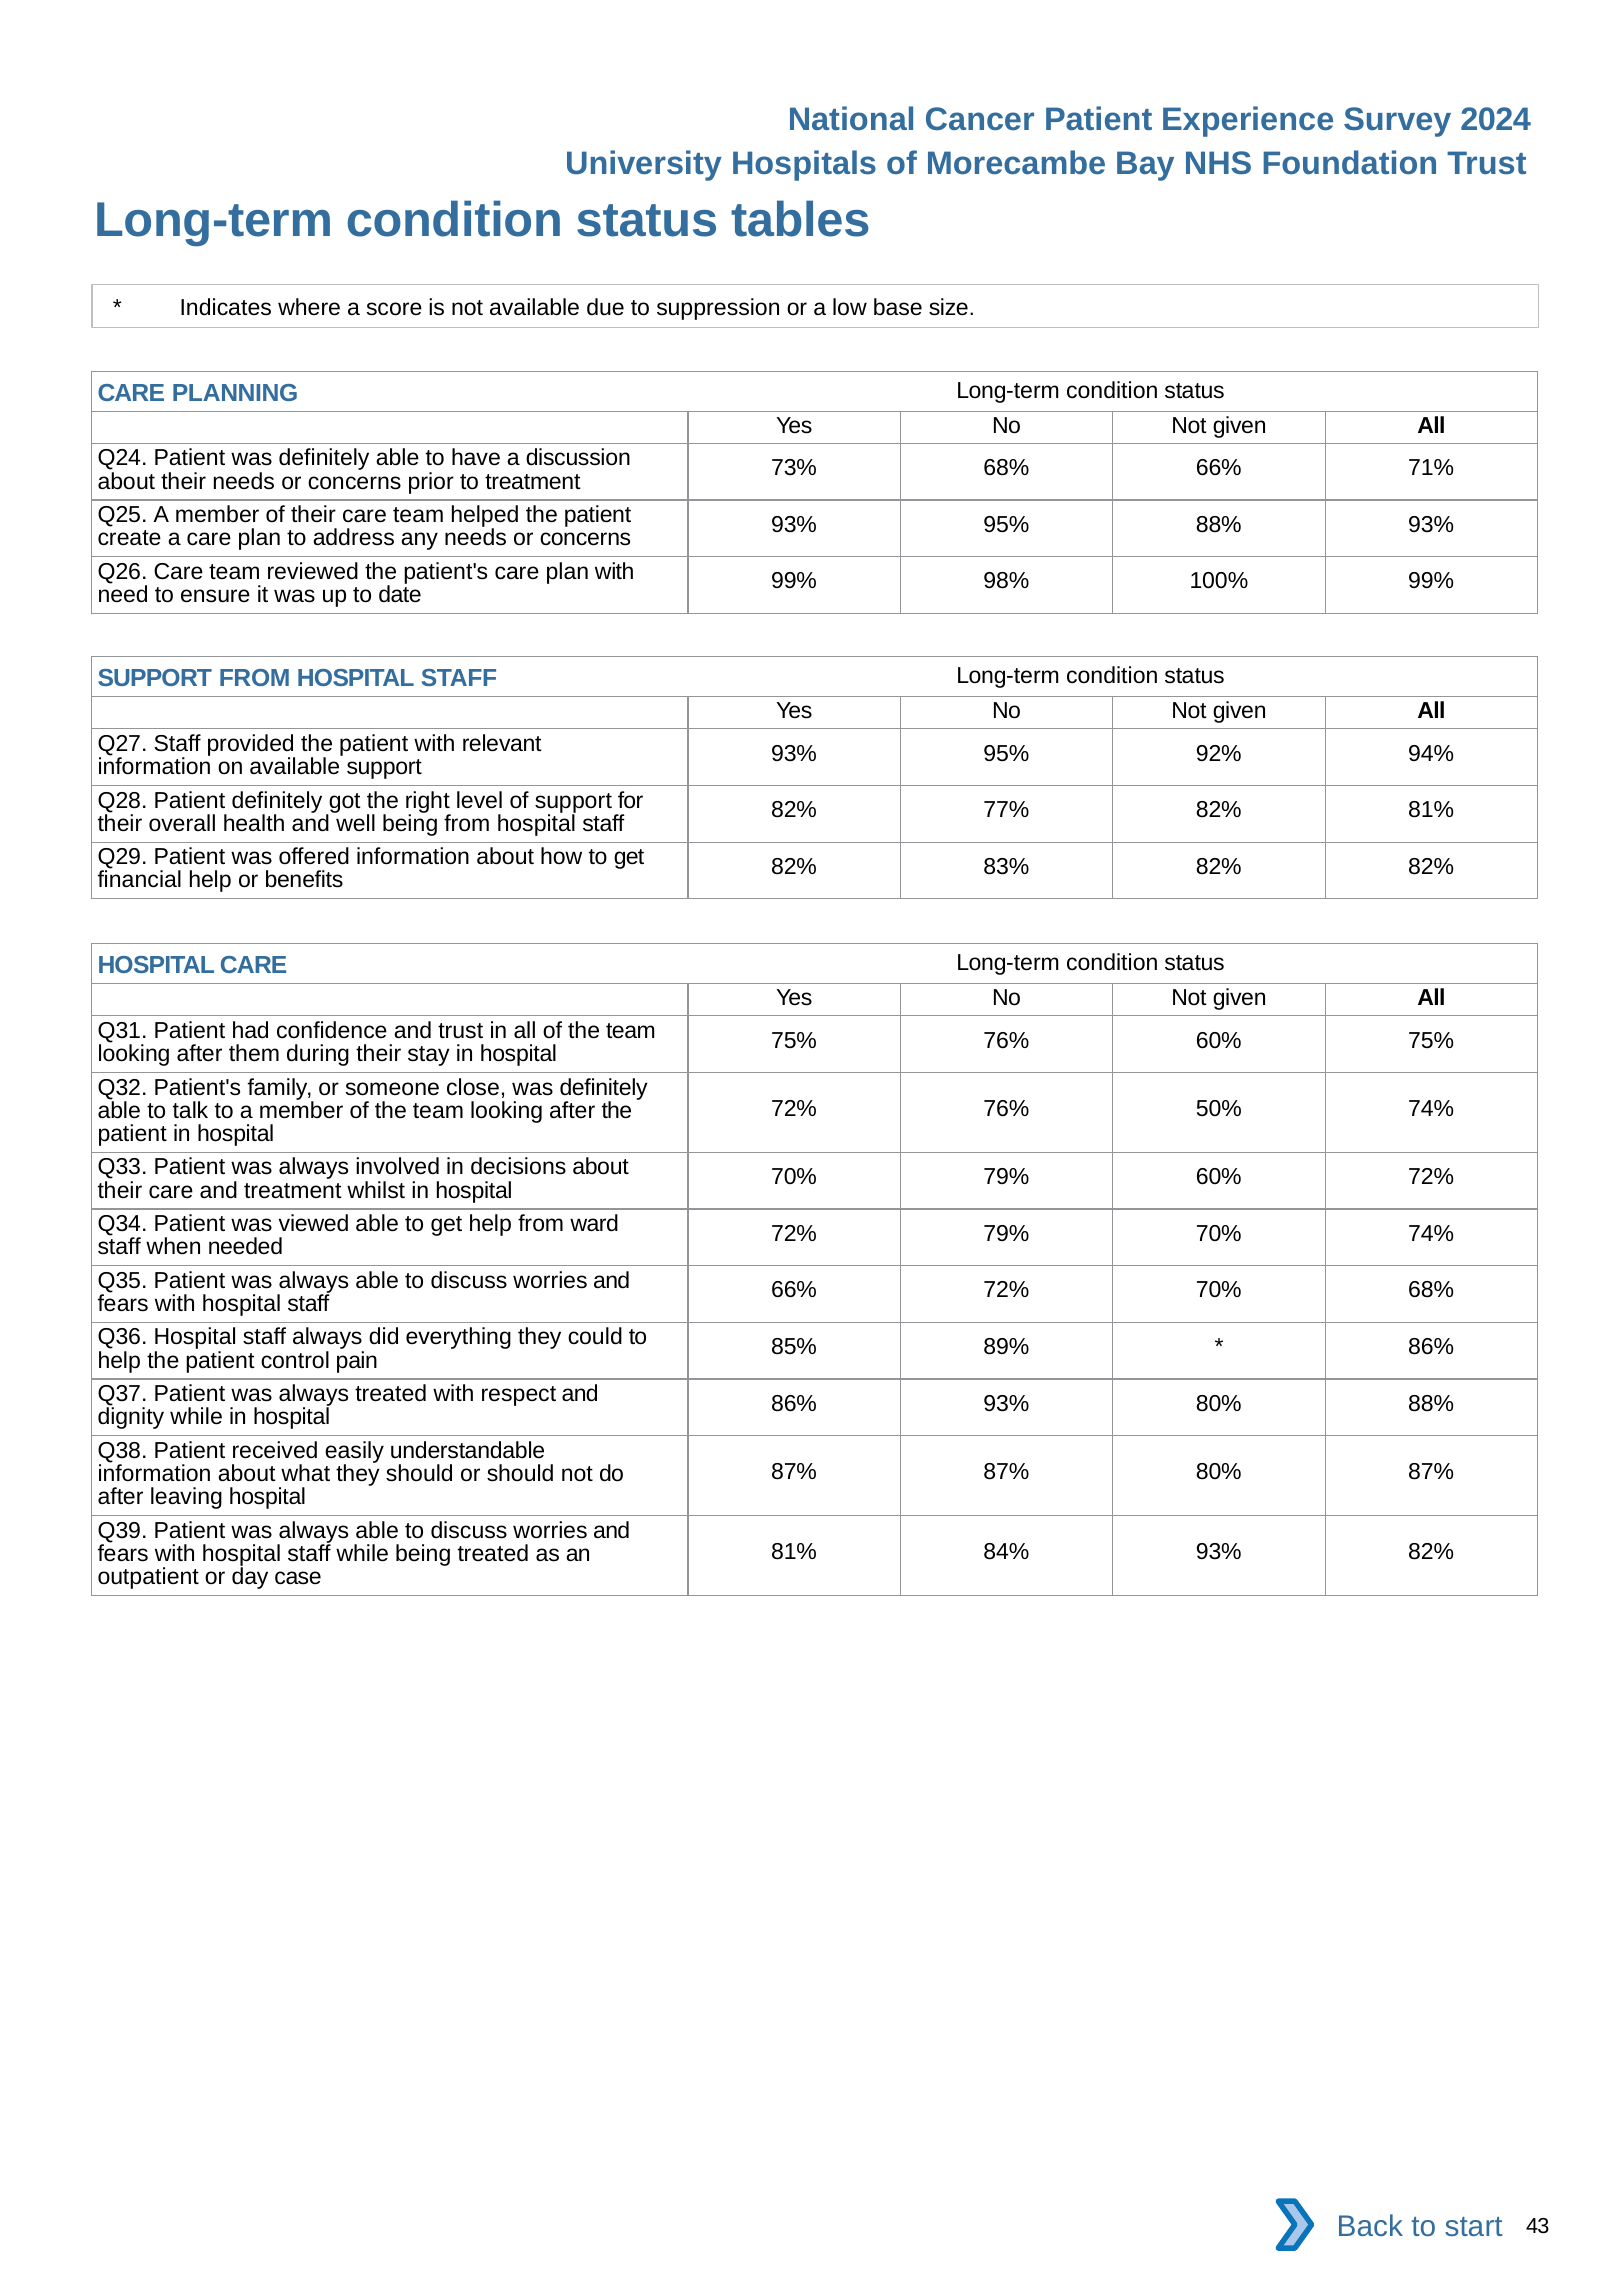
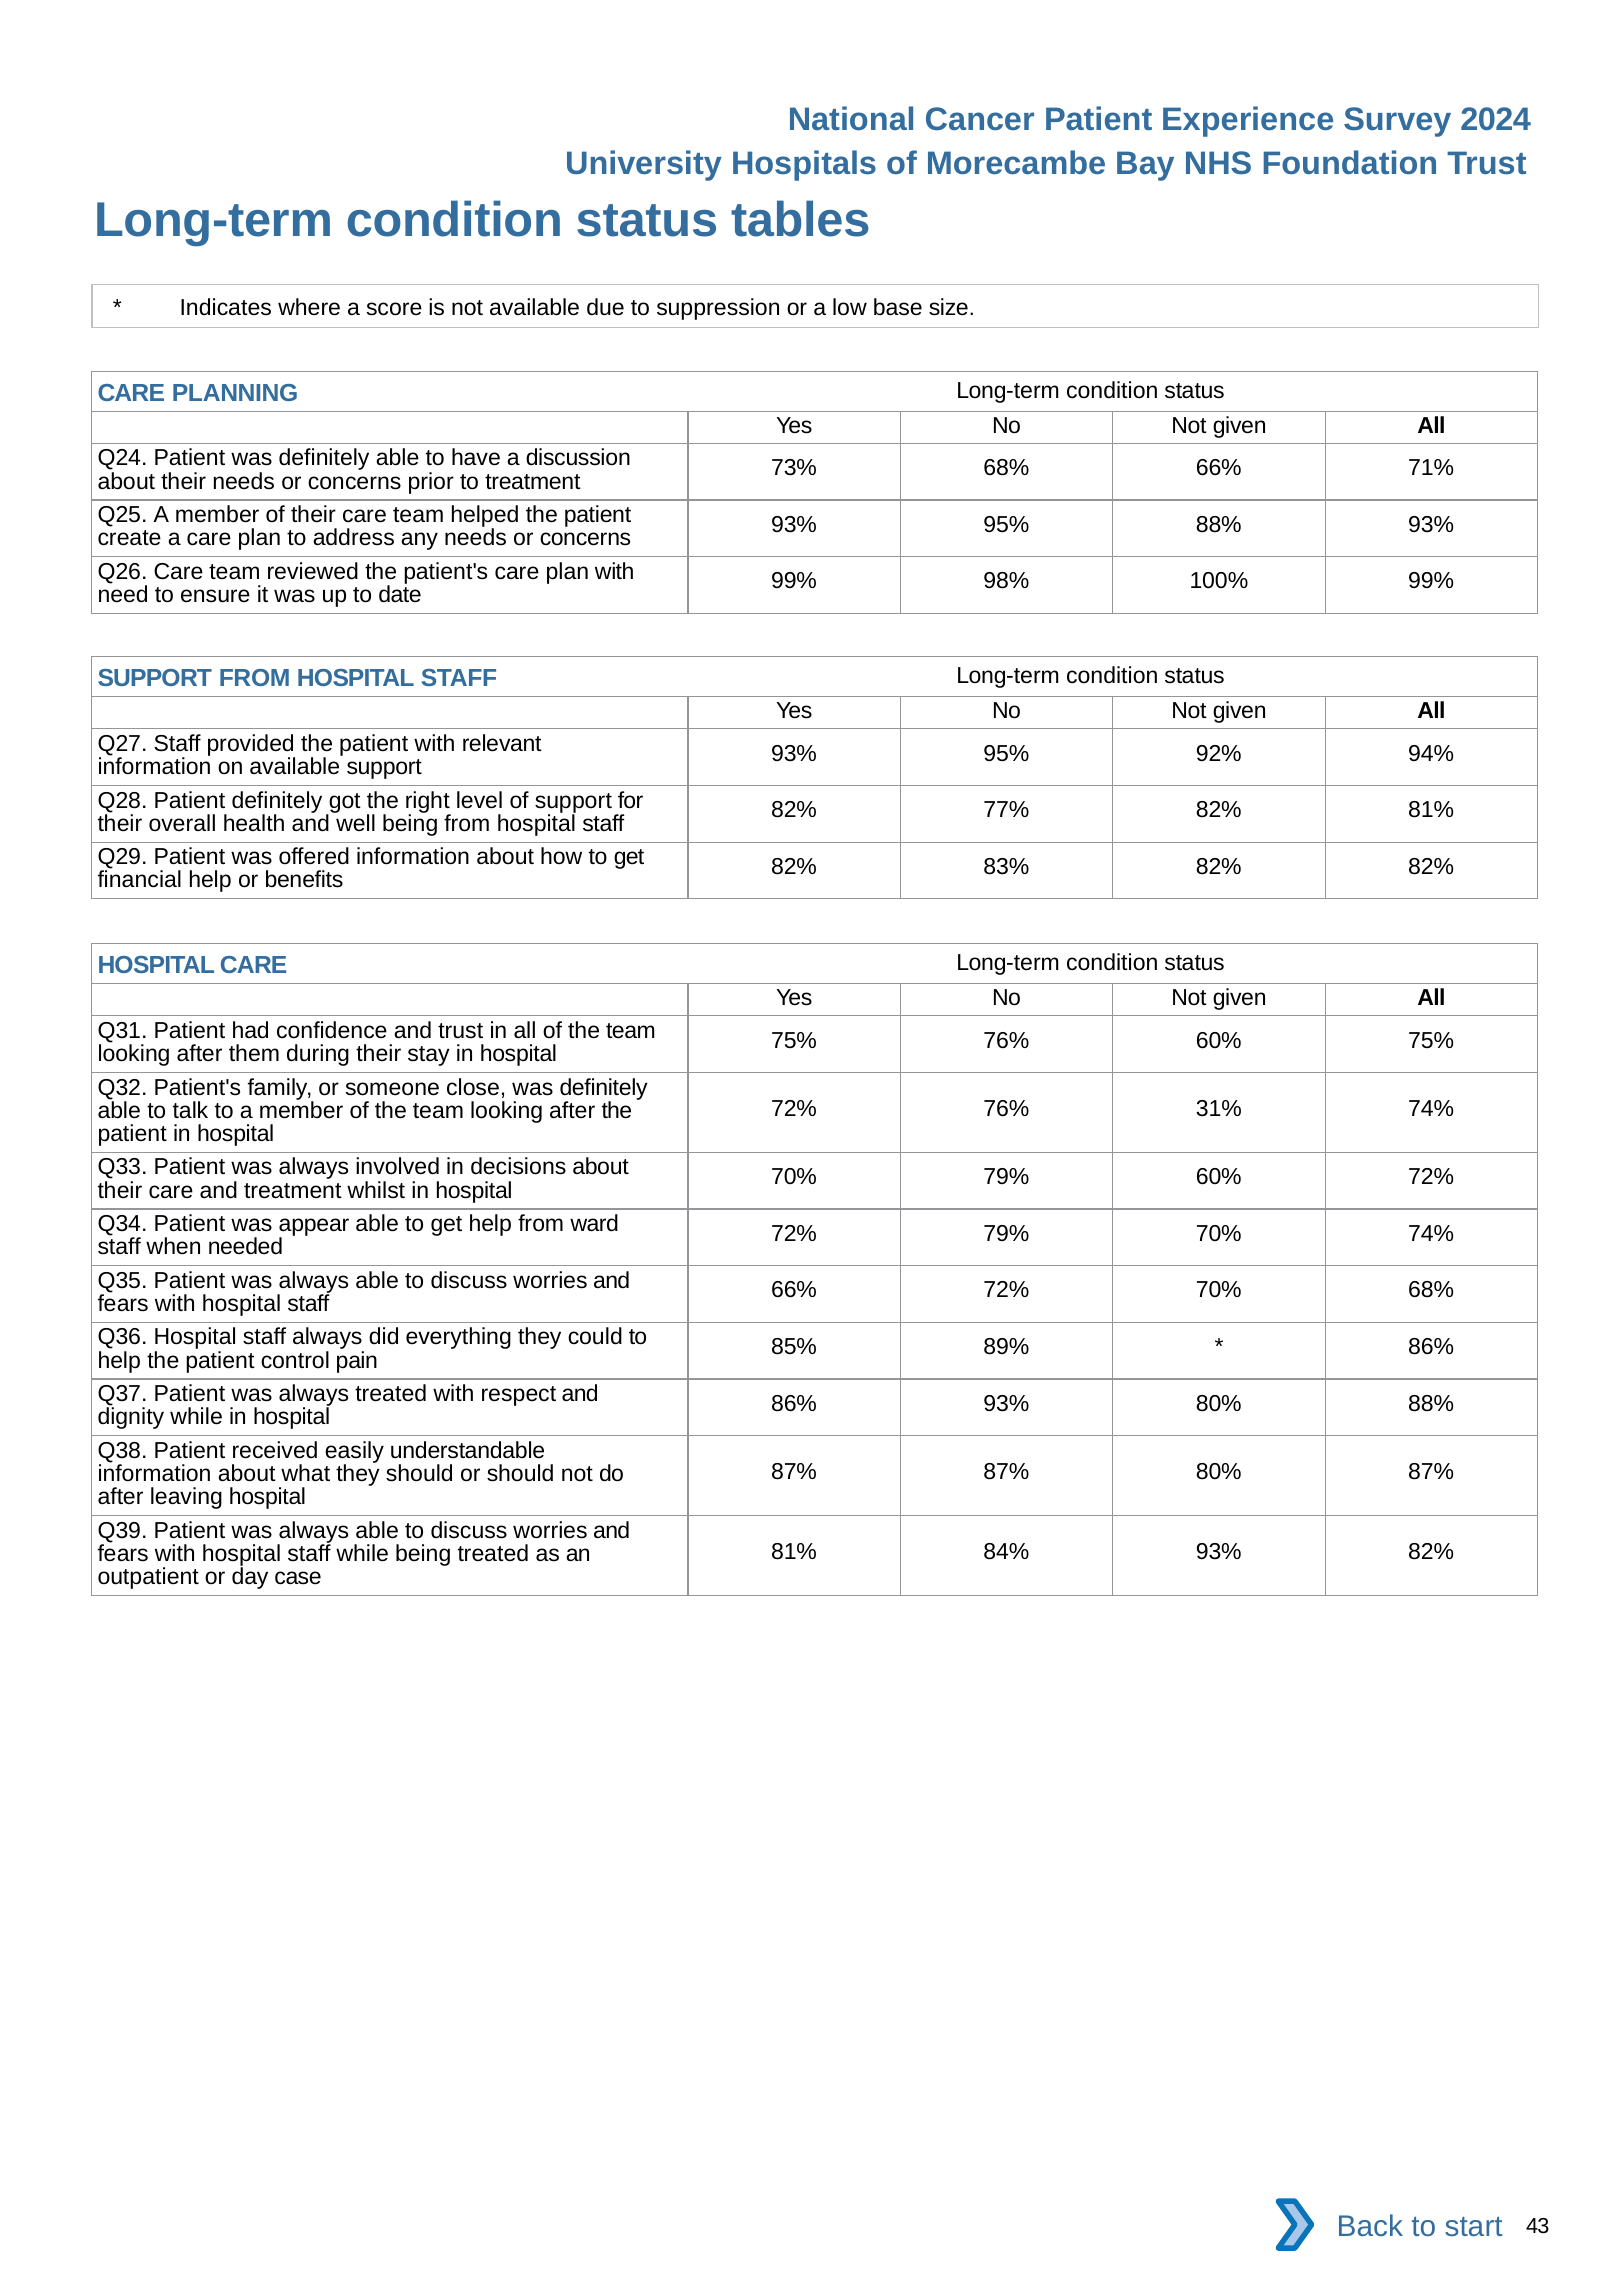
50%: 50% -> 31%
viewed: viewed -> appear
